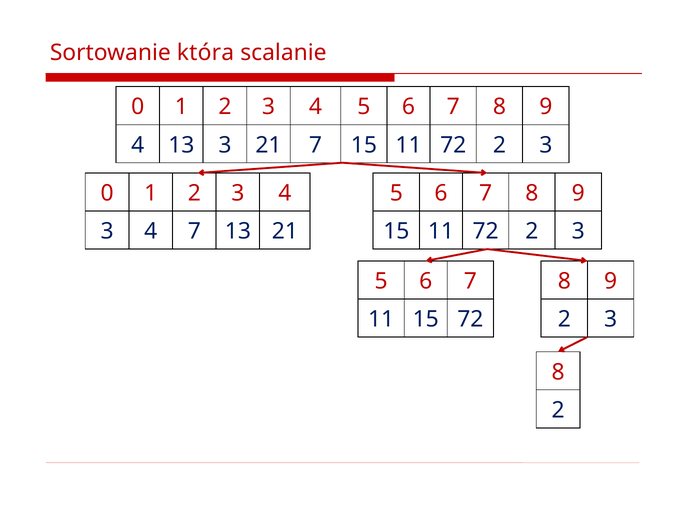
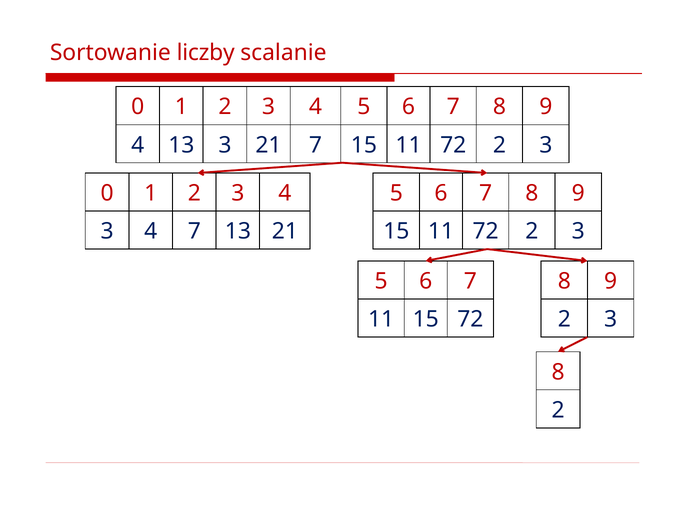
która: która -> liczby
